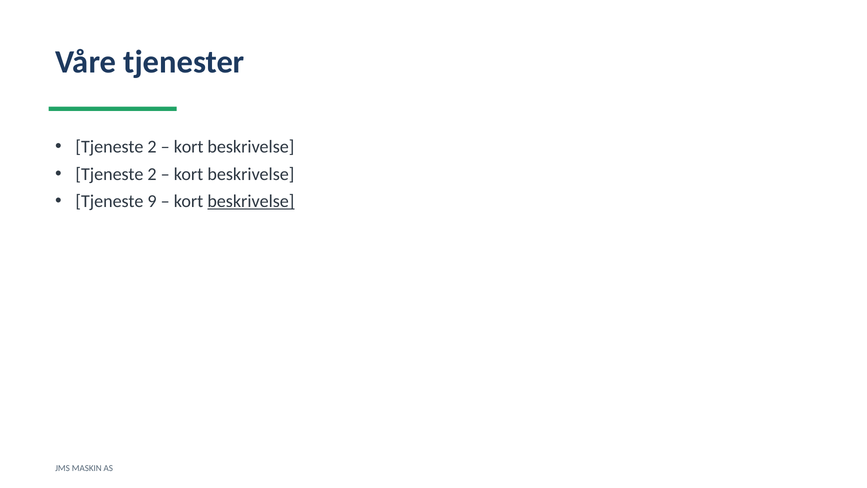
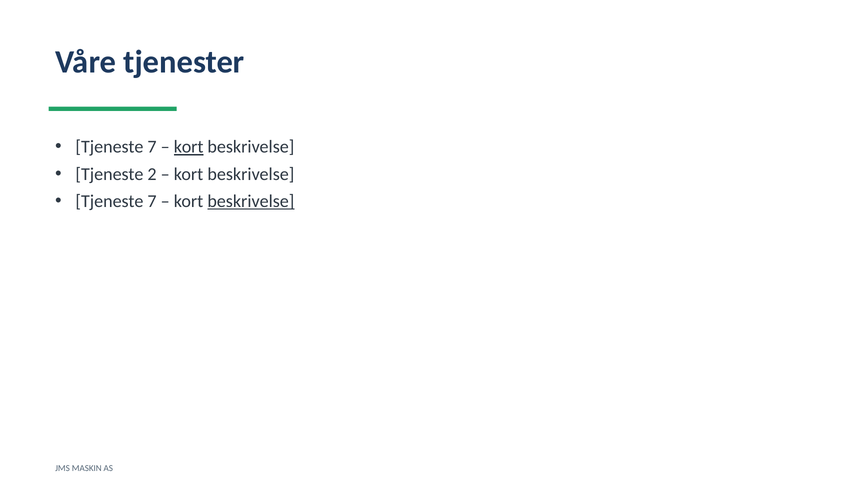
2 at (152, 147): 2 -> 7
kort at (189, 147) underline: none -> present
9 at (152, 201): 9 -> 7
